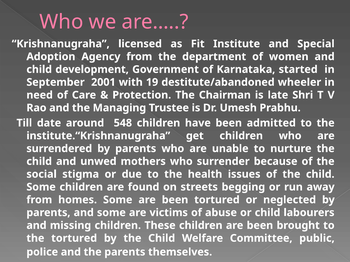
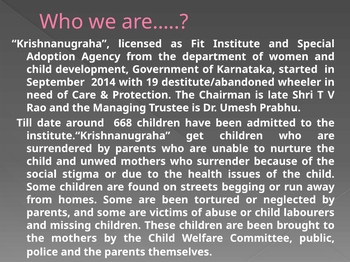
2001: 2001 -> 2014
548: 548 -> 668
the tortured: tortured -> mothers
